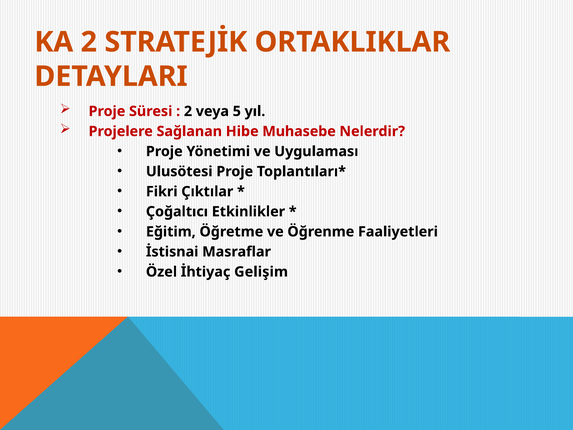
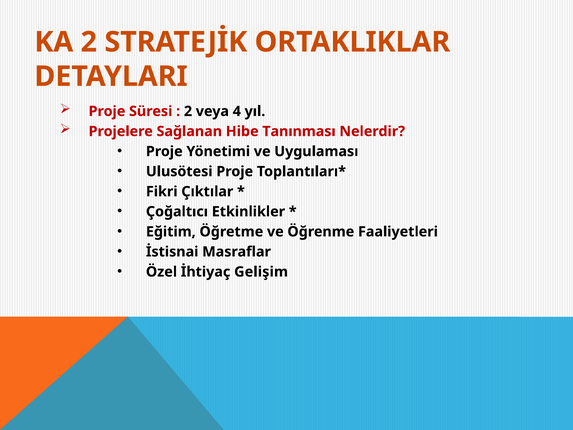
5: 5 -> 4
Muhasebe: Muhasebe -> Tanınması
